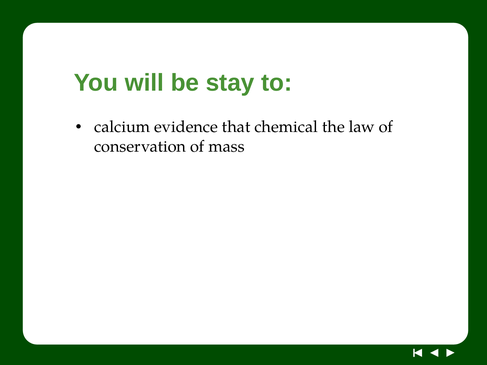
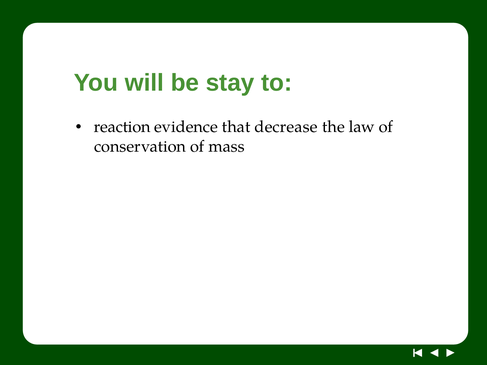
calcium: calcium -> reaction
chemical: chemical -> decrease
